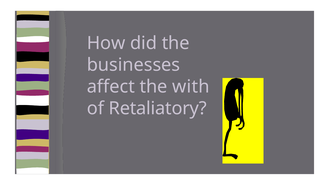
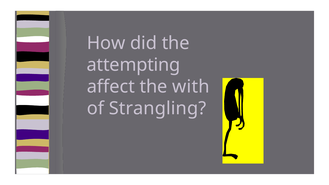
businesses: businesses -> attempting
Retaliatory: Retaliatory -> Strangling
